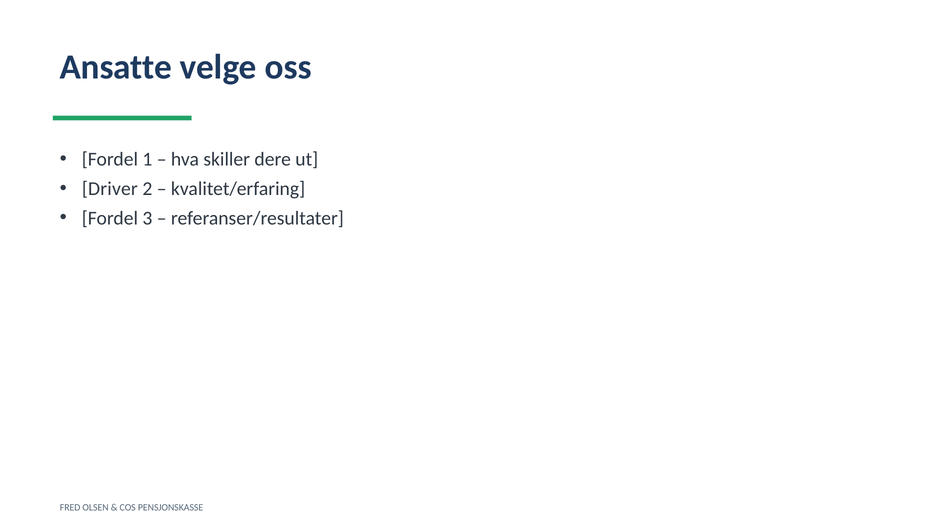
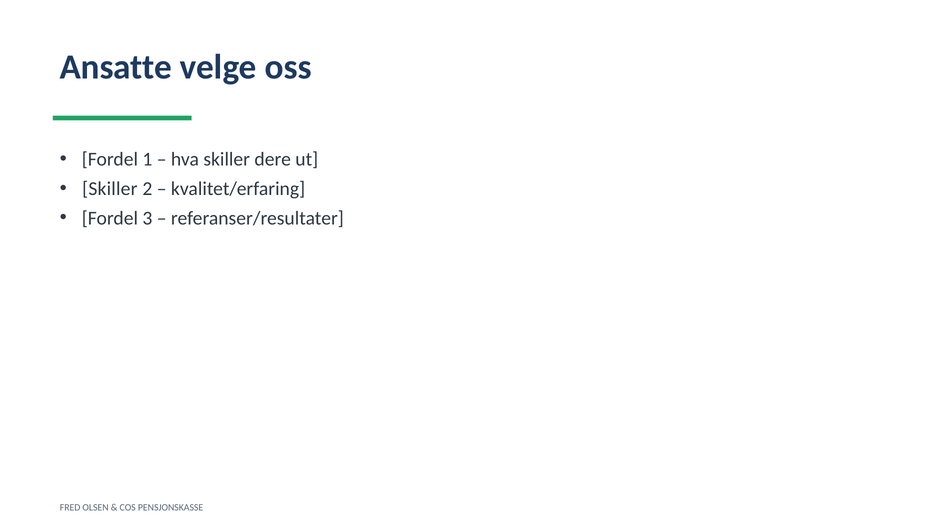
Driver at (110, 189): Driver -> Skiller
